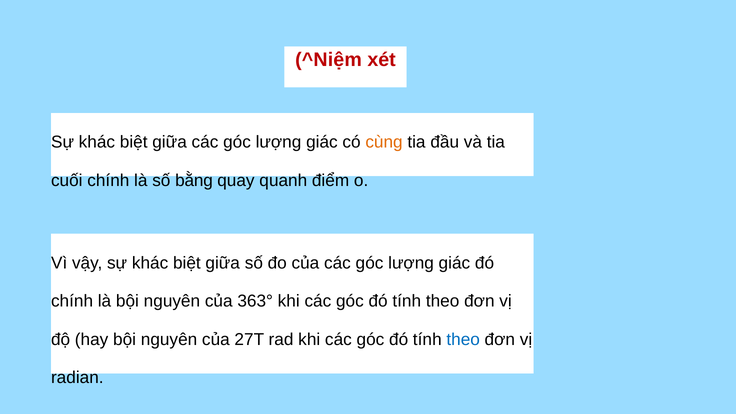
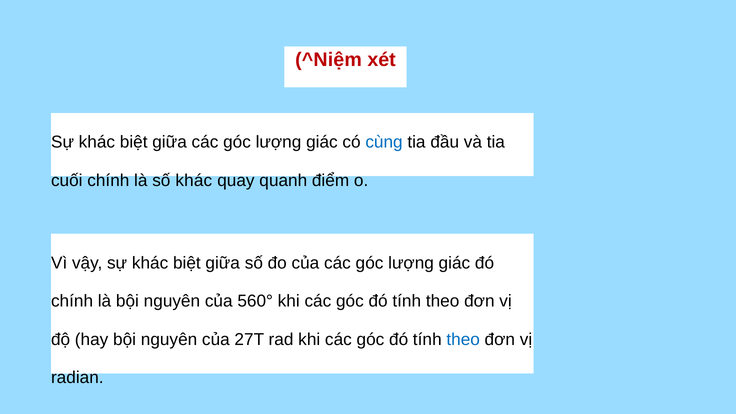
cùng colour: orange -> blue
số bằng: bằng -> khác
363°: 363° -> 560°
